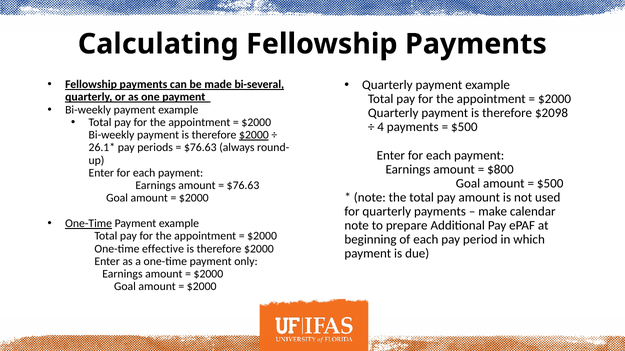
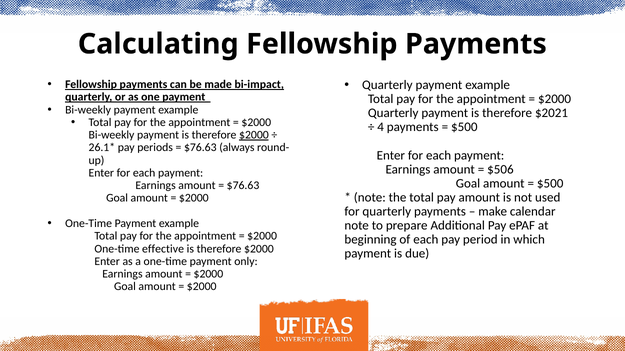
bi-several: bi-several -> bi-impact
$2098: $2098 -> $2021
$800: $800 -> $506
One-Time at (89, 224) underline: present -> none
